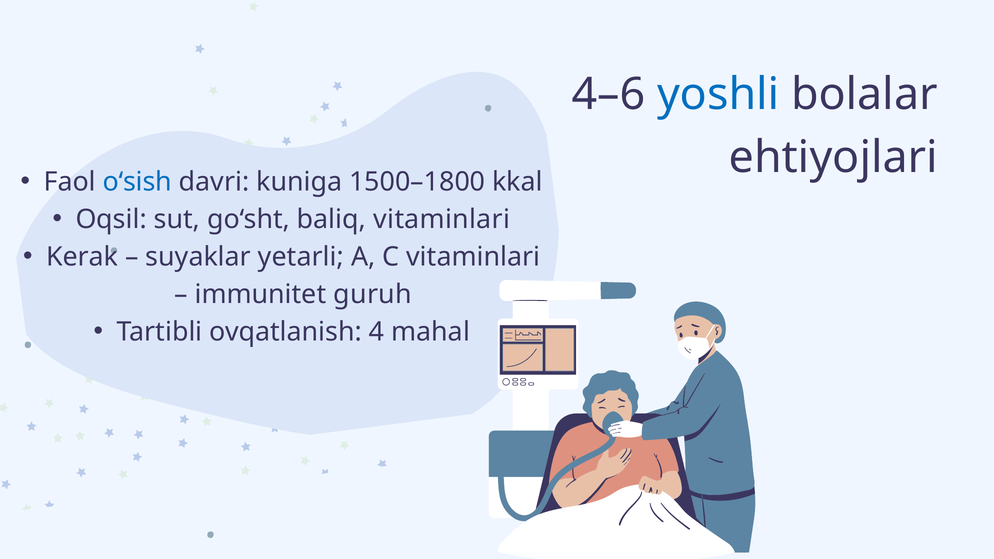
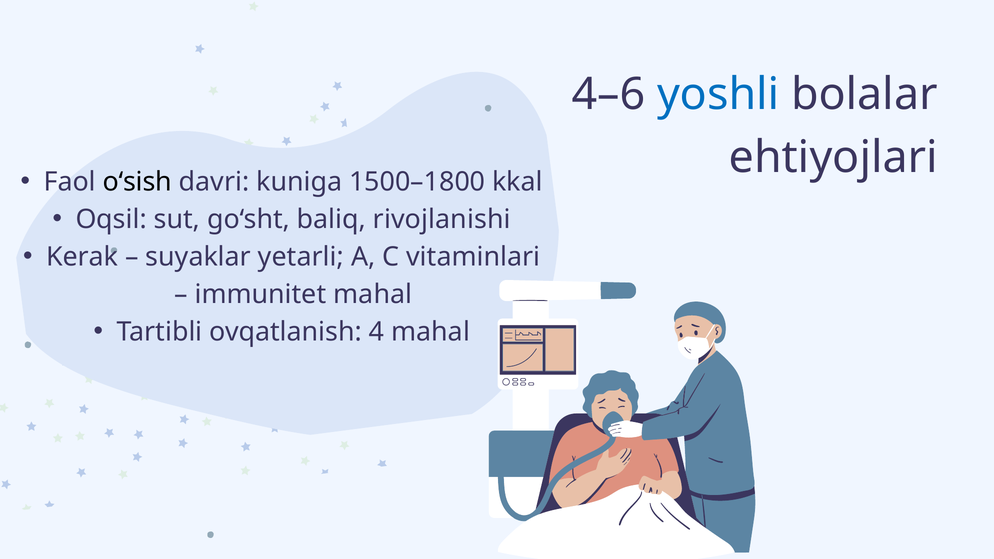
o‘sish colour: blue -> black
baliq vitaminlari: vitaminlari -> rivojlanishi
immunitet guruh: guruh -> mahal
